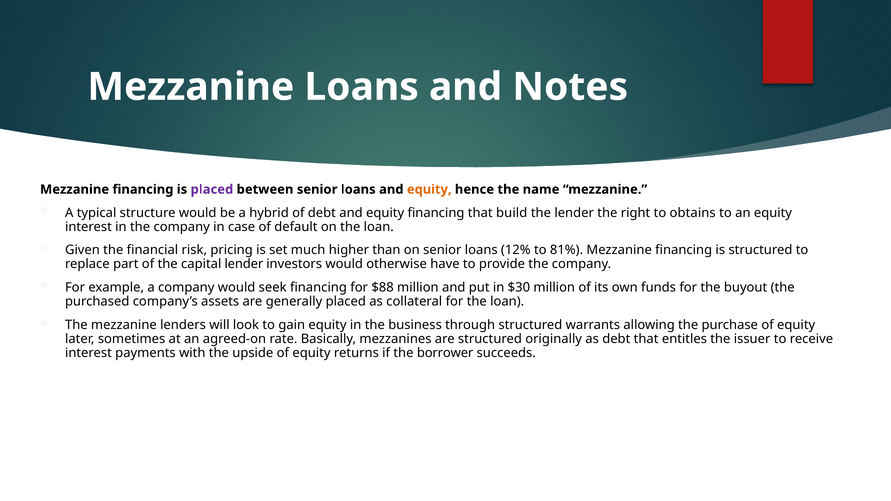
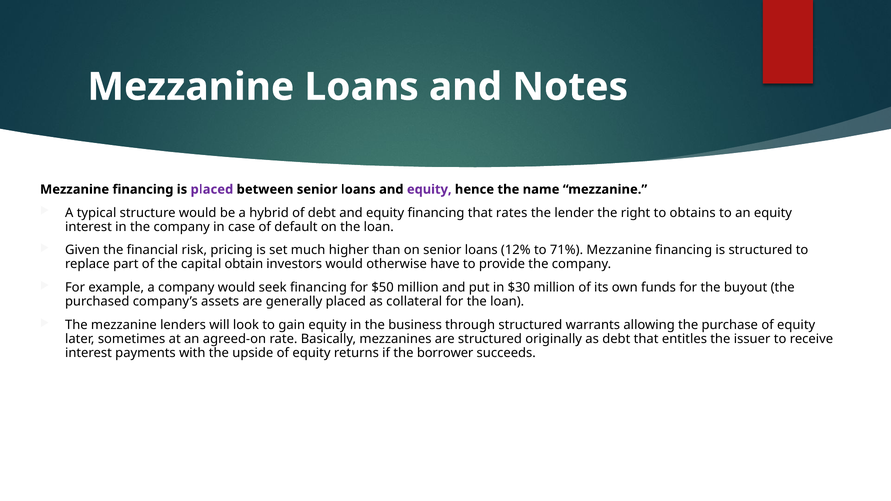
equity at (429, 190) colour: orange -> purple
build: build -> rates
81%: 81% -> 71%
capital lender: lender -> obtain
$88: $88 -> $50
